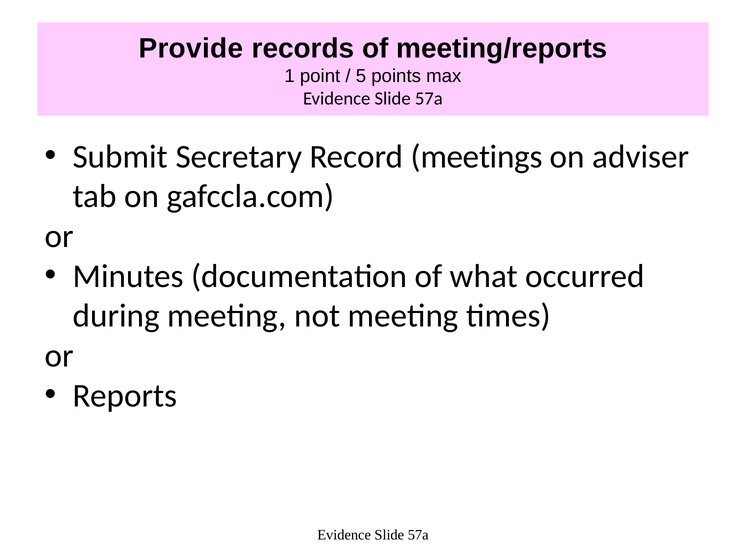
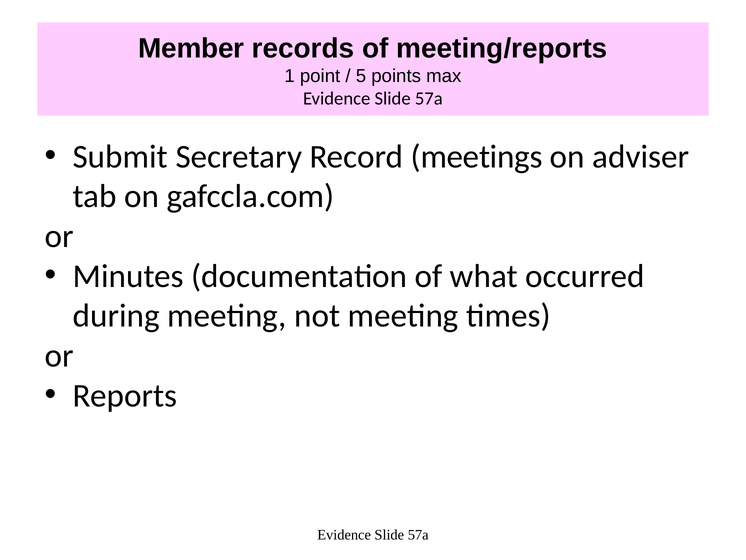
Provide: Provide -> Member
